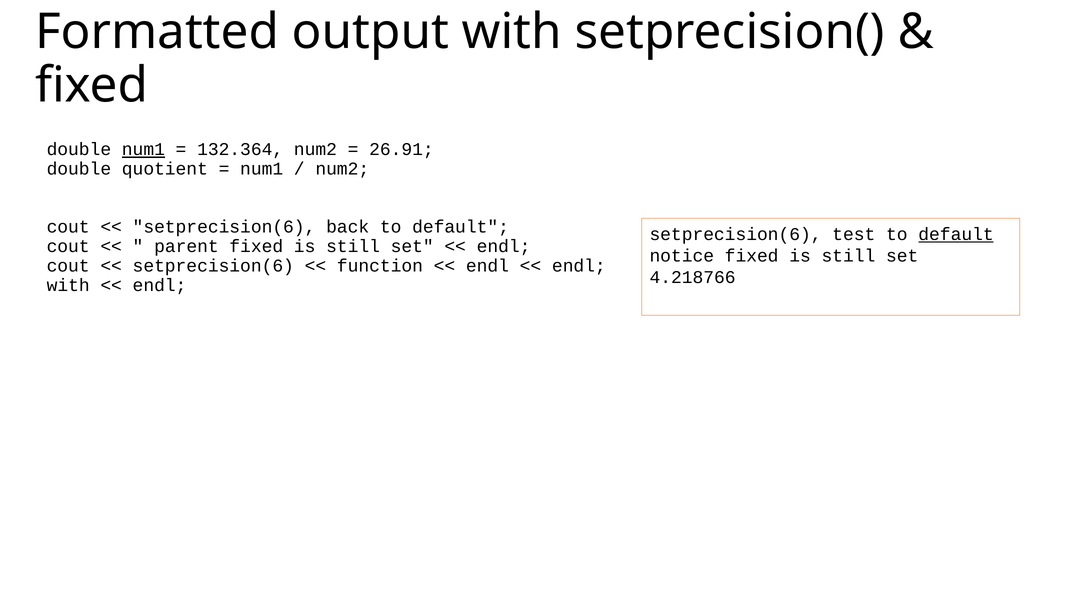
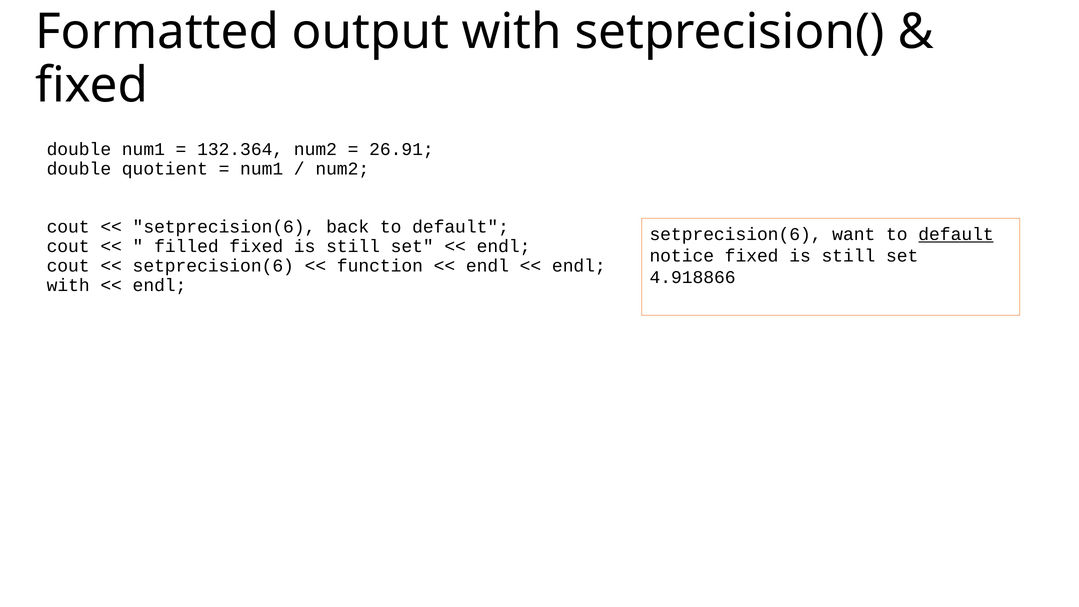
num1 at (143, 149) underline: present -> none
test: test -> want
parent: parent -> filled
4.218766: 4.218766 -> 4.918866
